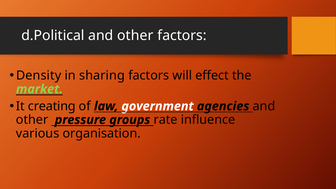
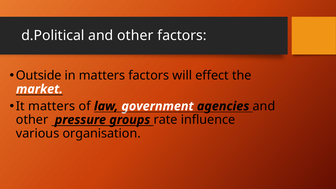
Density: Density -> Outside
in sharing: sharing -> matters
market colour: light green -> white
It creating: creating -> matters
